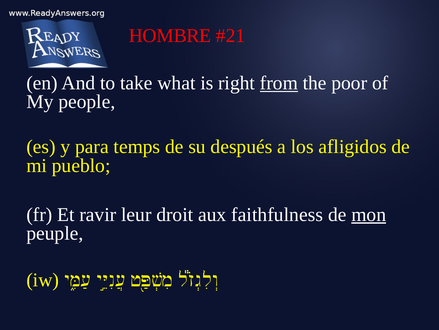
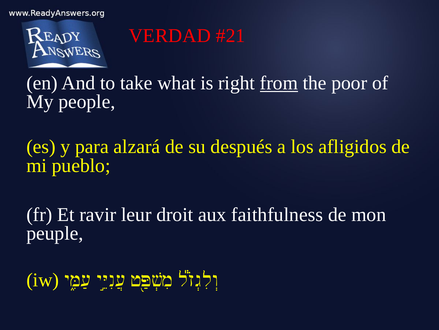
HOMBRE: HOMBRE -> VERDAD
temps: temps -> alzará
mon underline: present -> none
